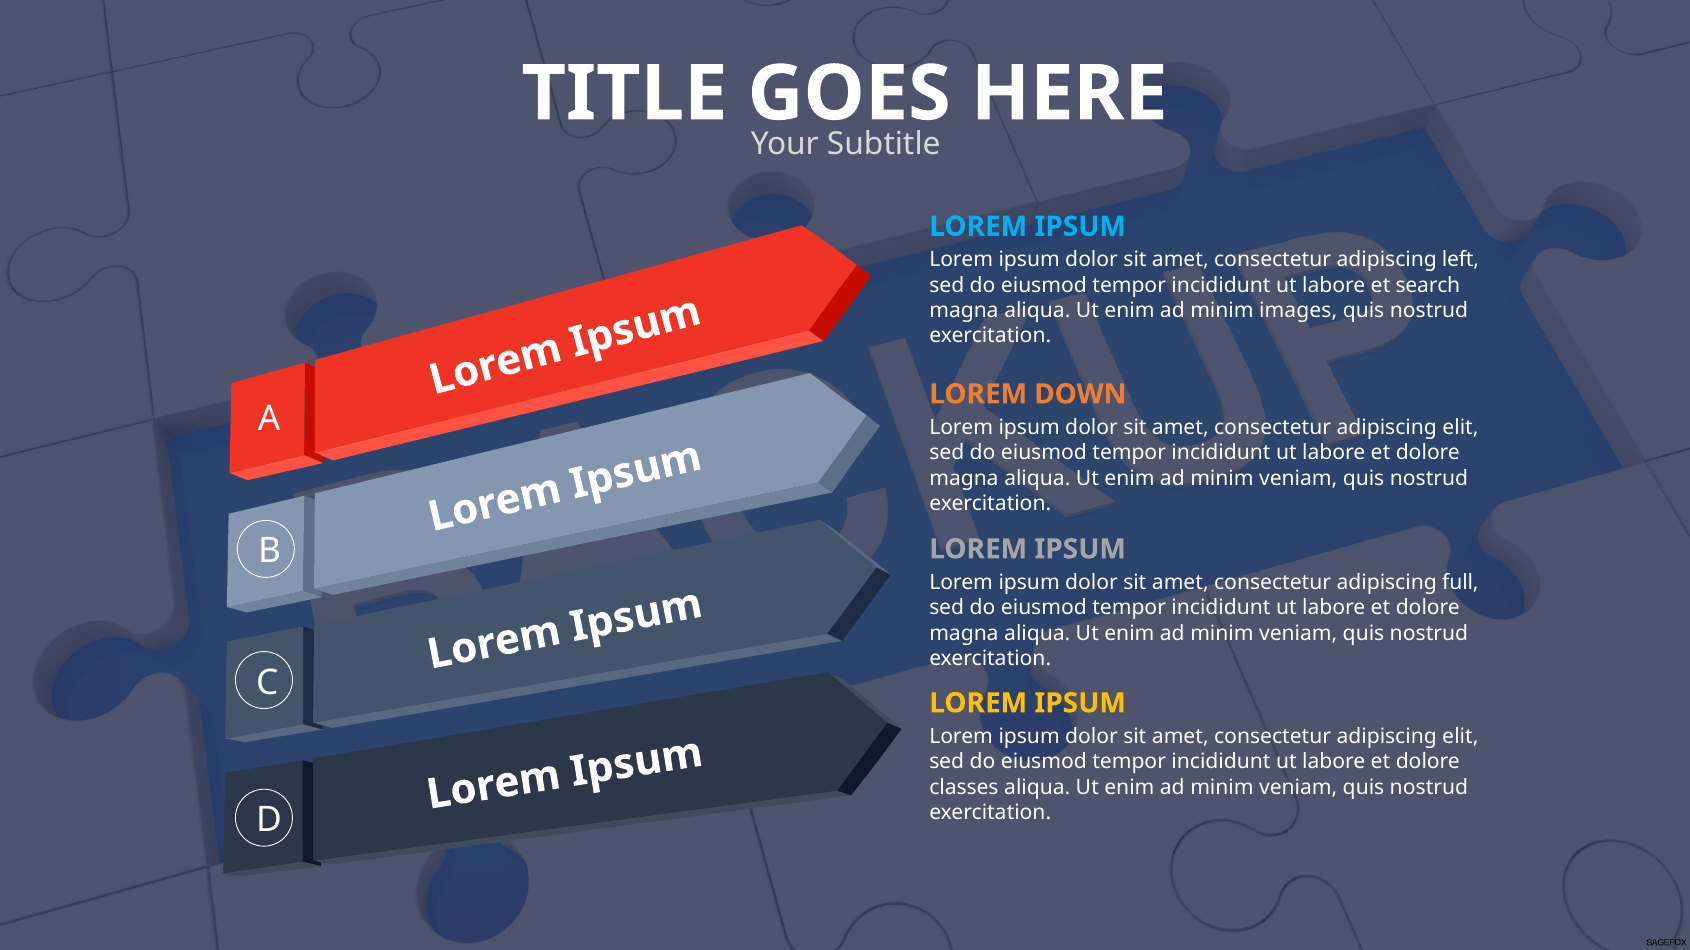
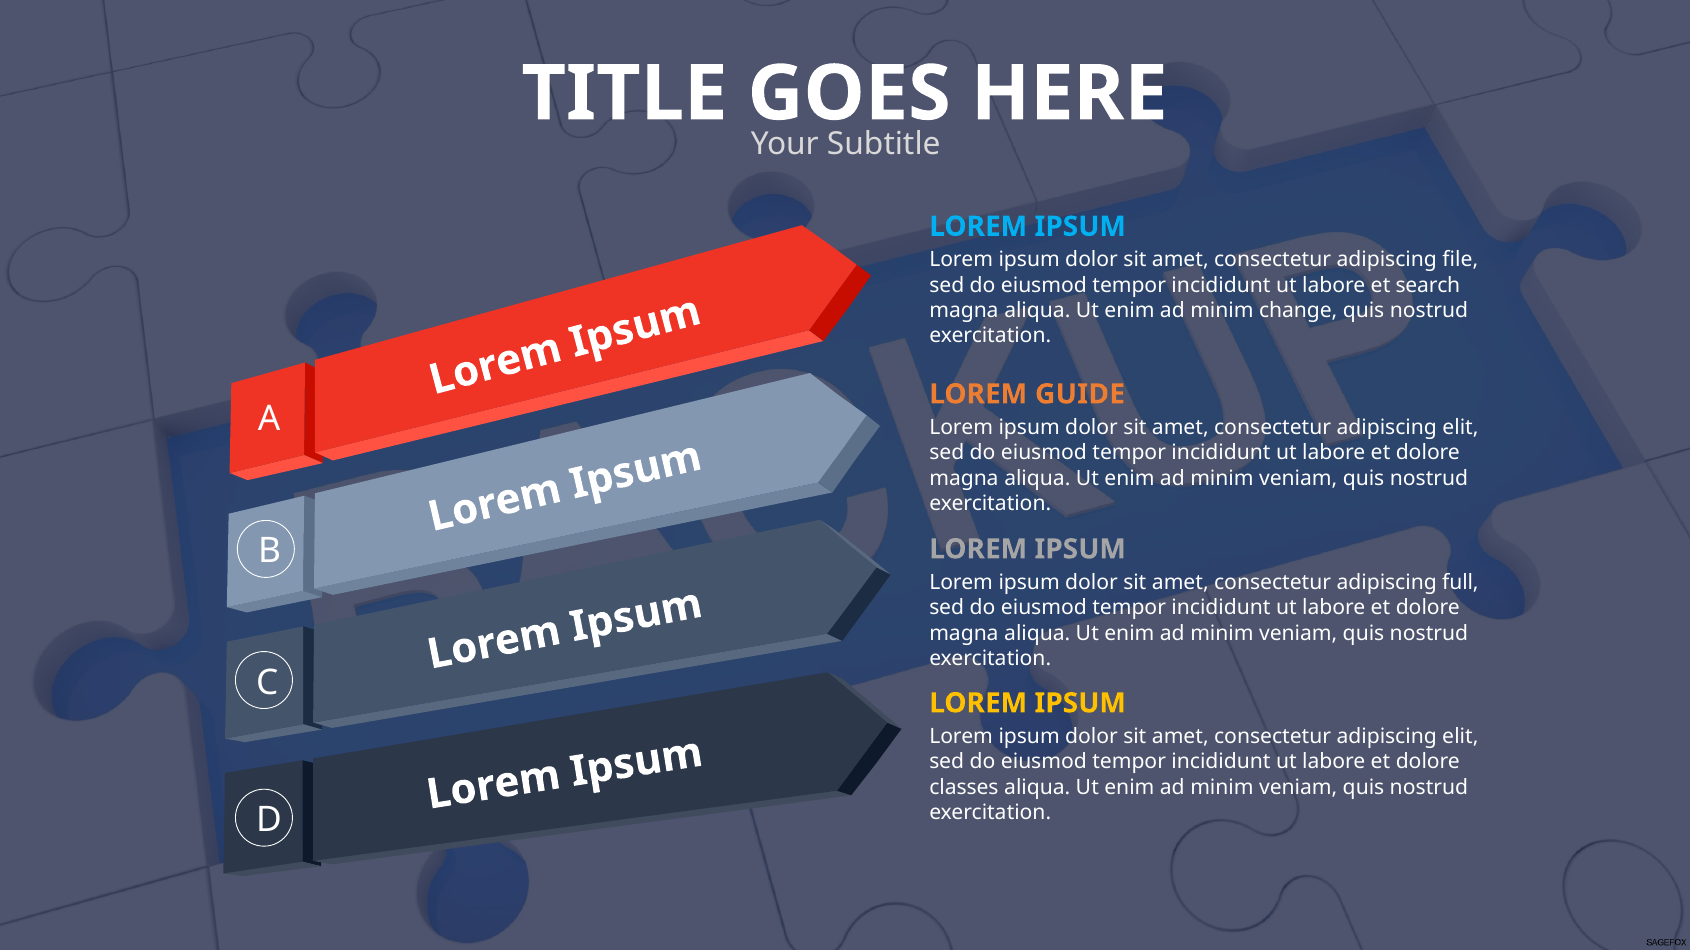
left: left -> file
images: images -> change
DOWN: DOWN -> GUIDE
